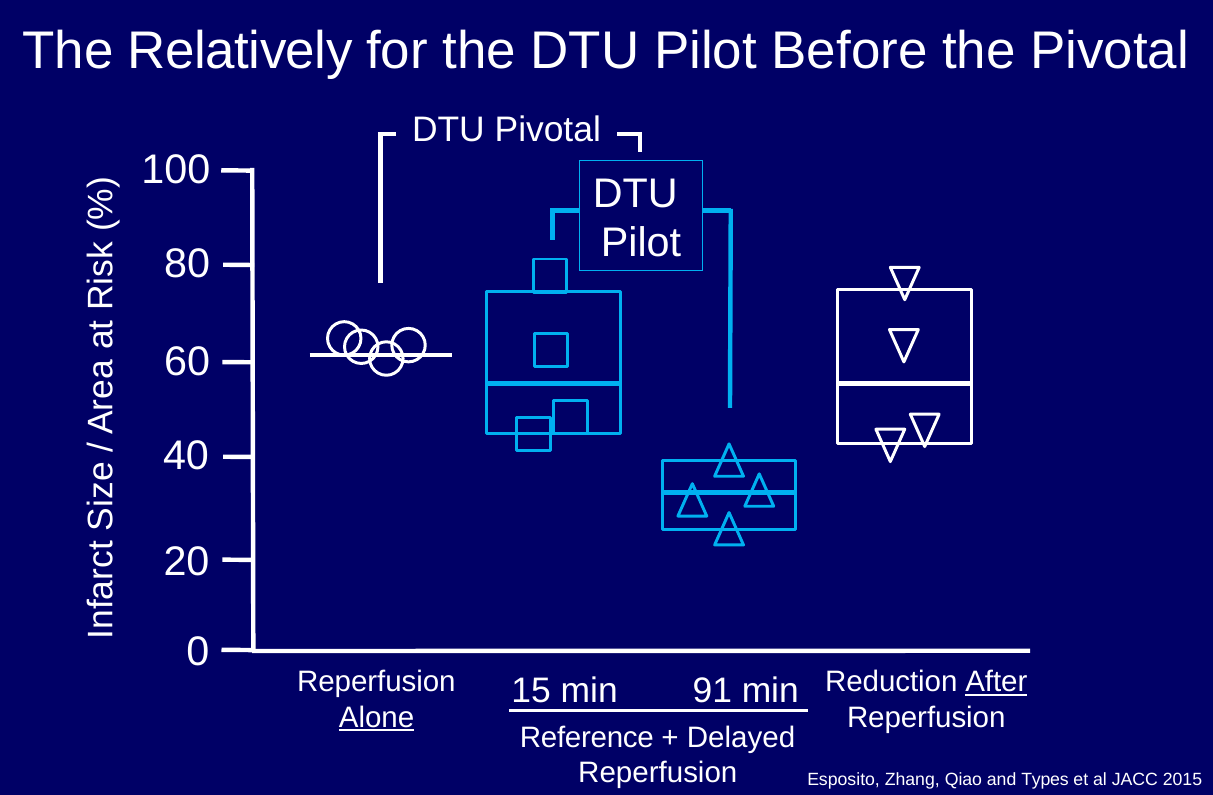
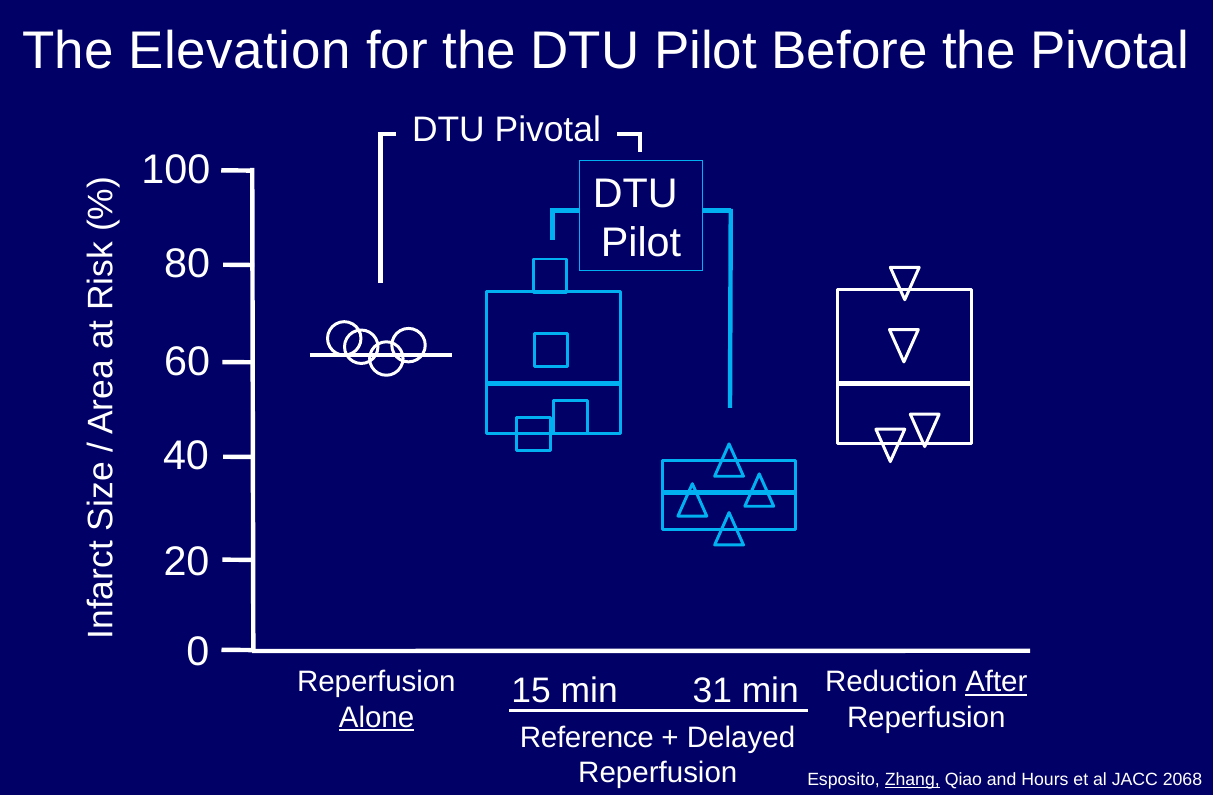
Relatively: Relatively -> Elevation
91: 91 -> 31
Zhang underline: none -> present
Types: Types -> Hours
2015: 2015 -> 2068
